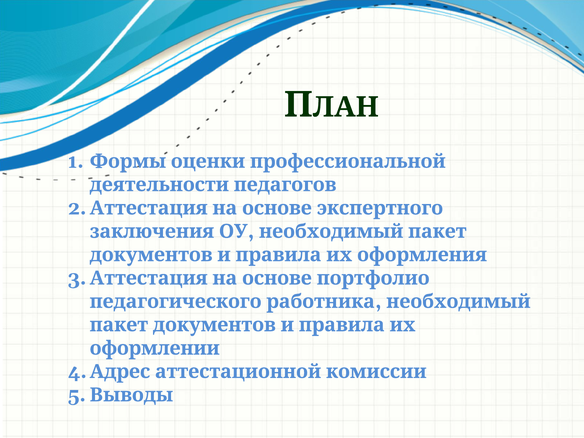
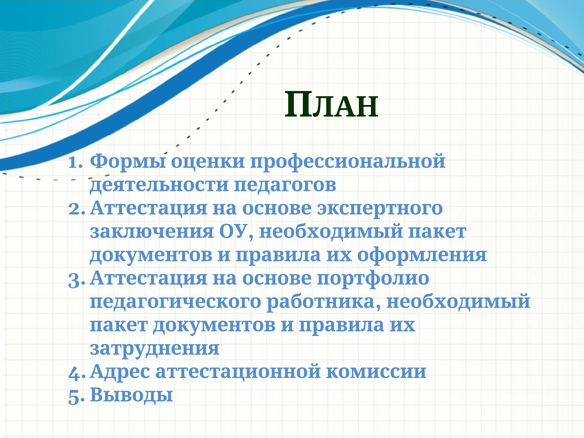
оформлении: оформлении -> затруднения
